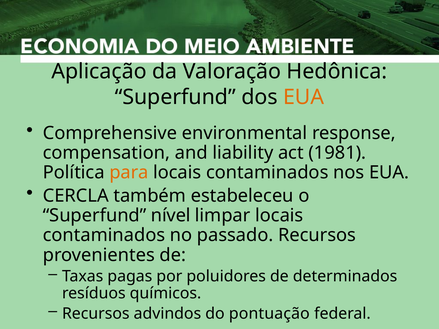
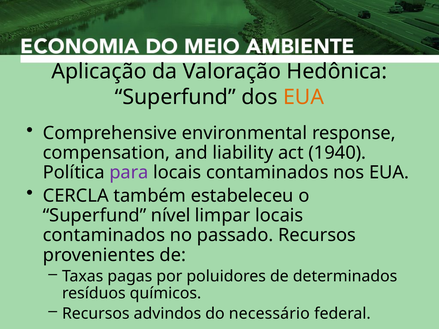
1981: 1981 -> 1940
para colour: orange -> purple
pontuação: pontuação -> necessário
